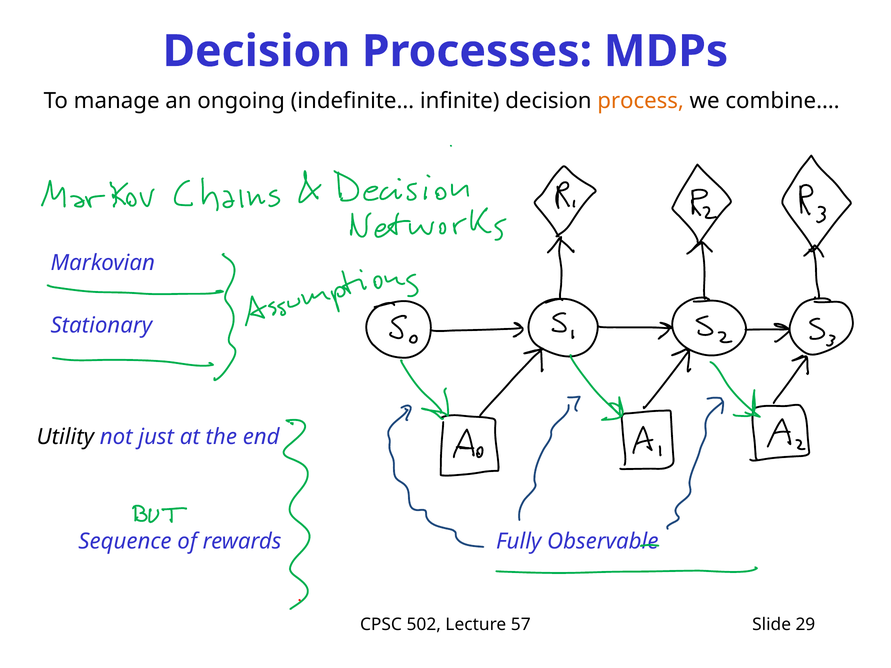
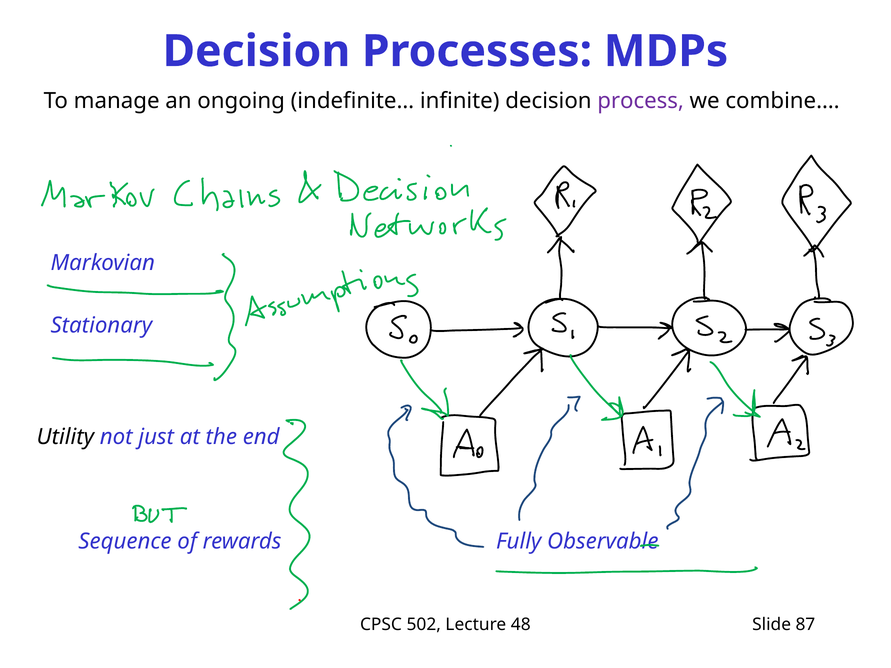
process colour: orange -> purple
57: 57 -> 48
29: 29 -> 87
